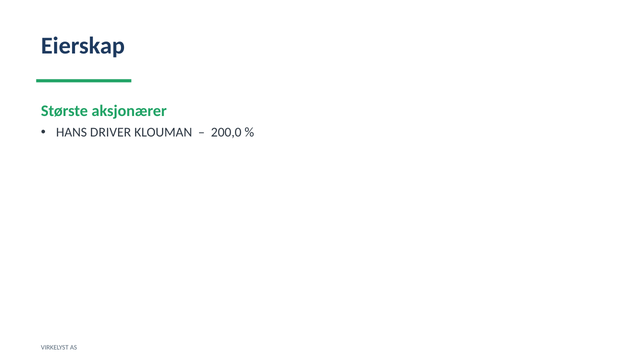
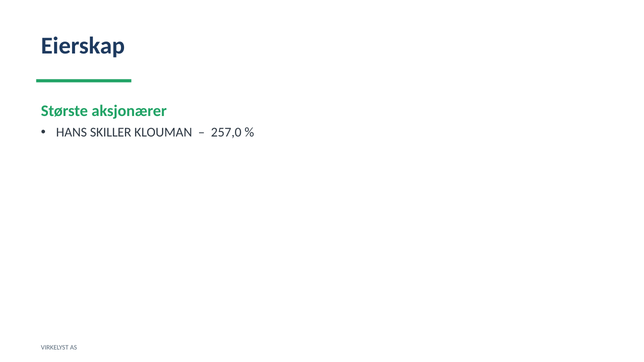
DRIVER: DRIVER -> SKILLER
200,0: 200,0 -> 257,0
